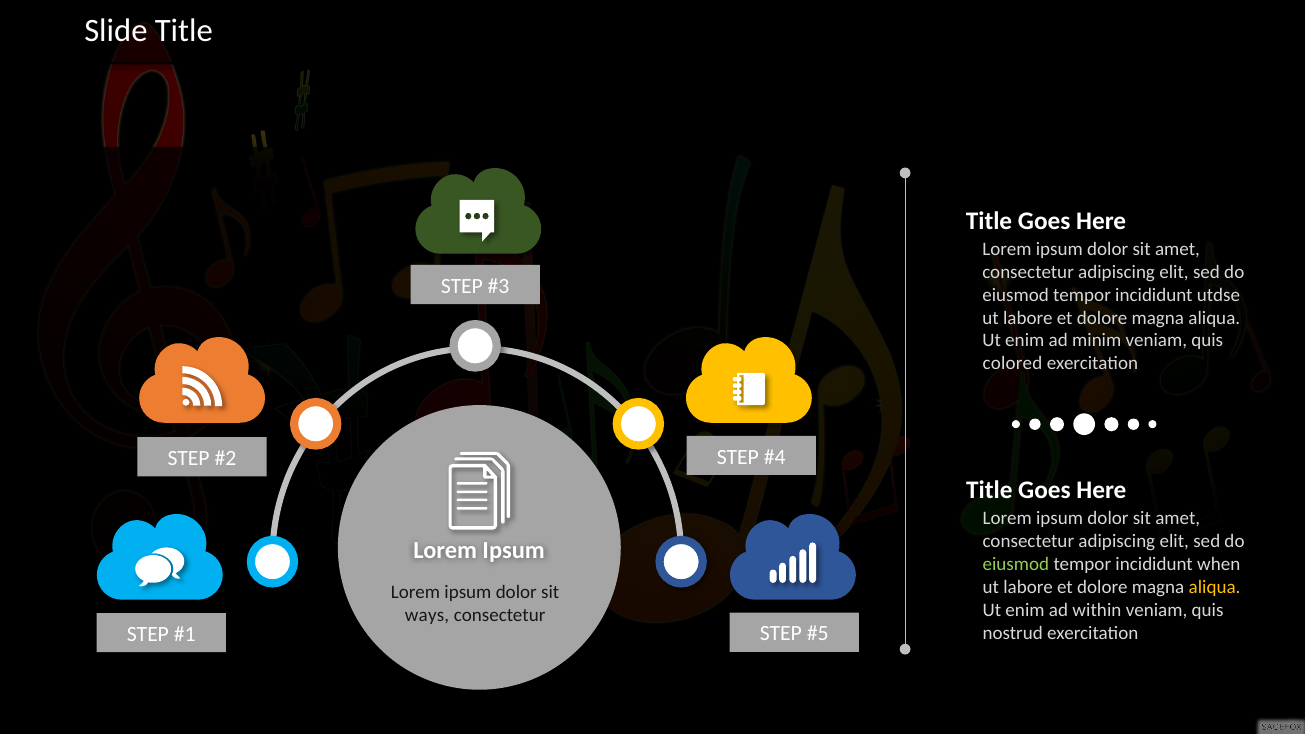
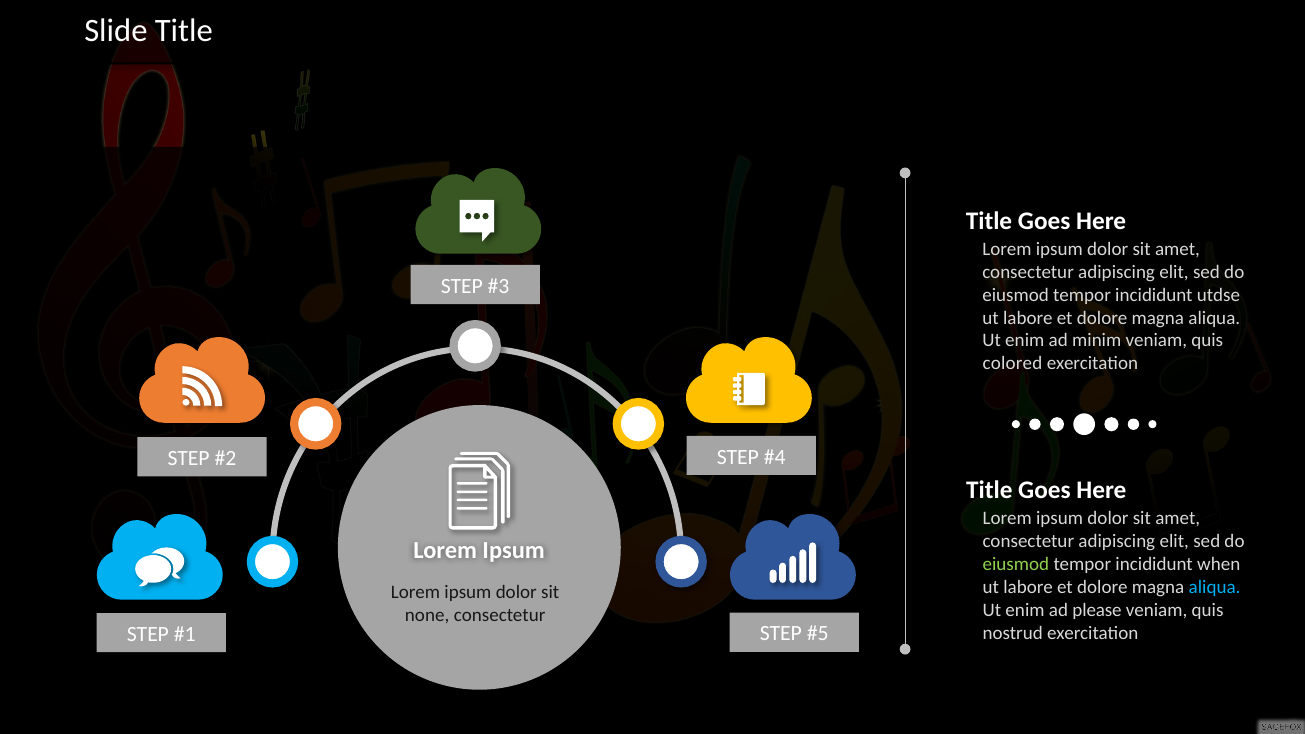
aliqua at (1215, 587) colour: yellow -> light blue
within: within -> please
ways: ways -> none
